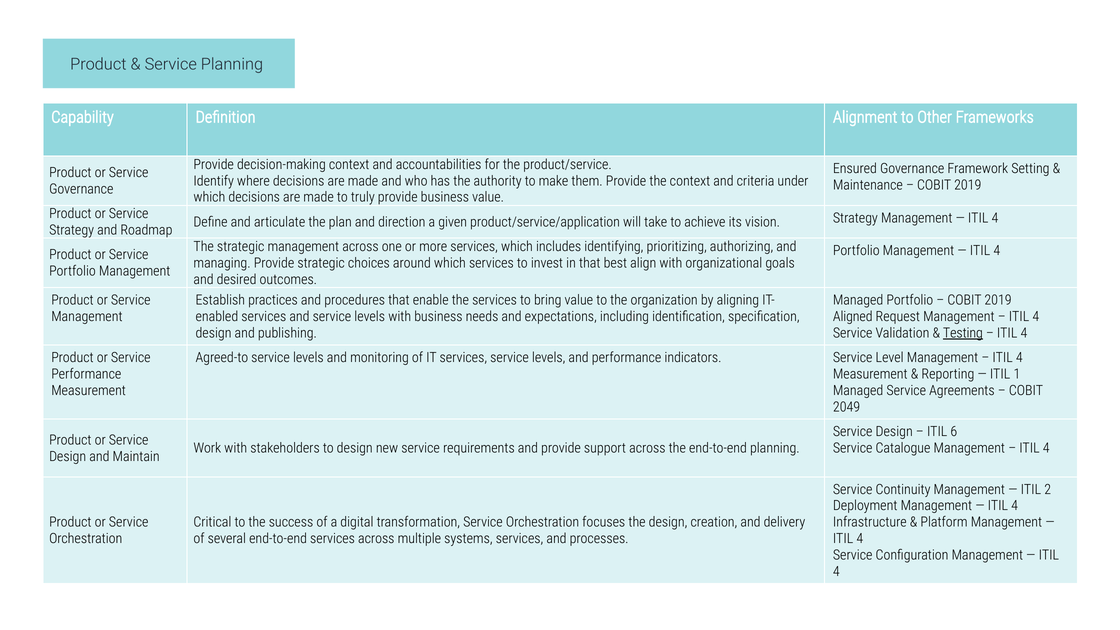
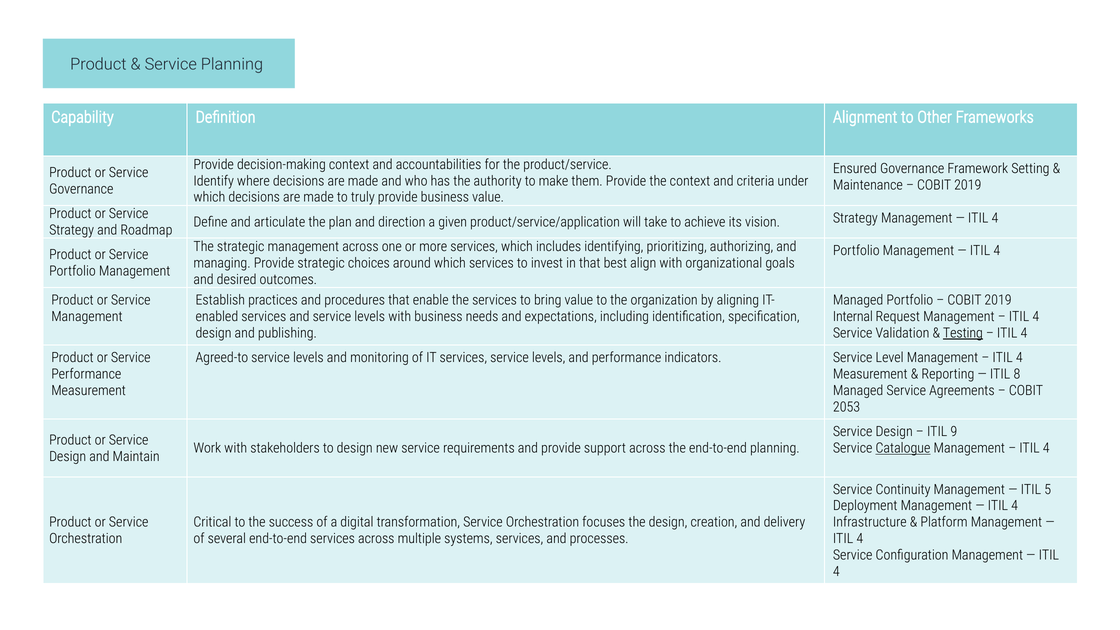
Aligned: Aligned -> Internal
1: 1 -> 8
2049: 2049 -> 2053
6: 6 -> 9
Catalogue underline: none -> present
2: 2 -> 5
